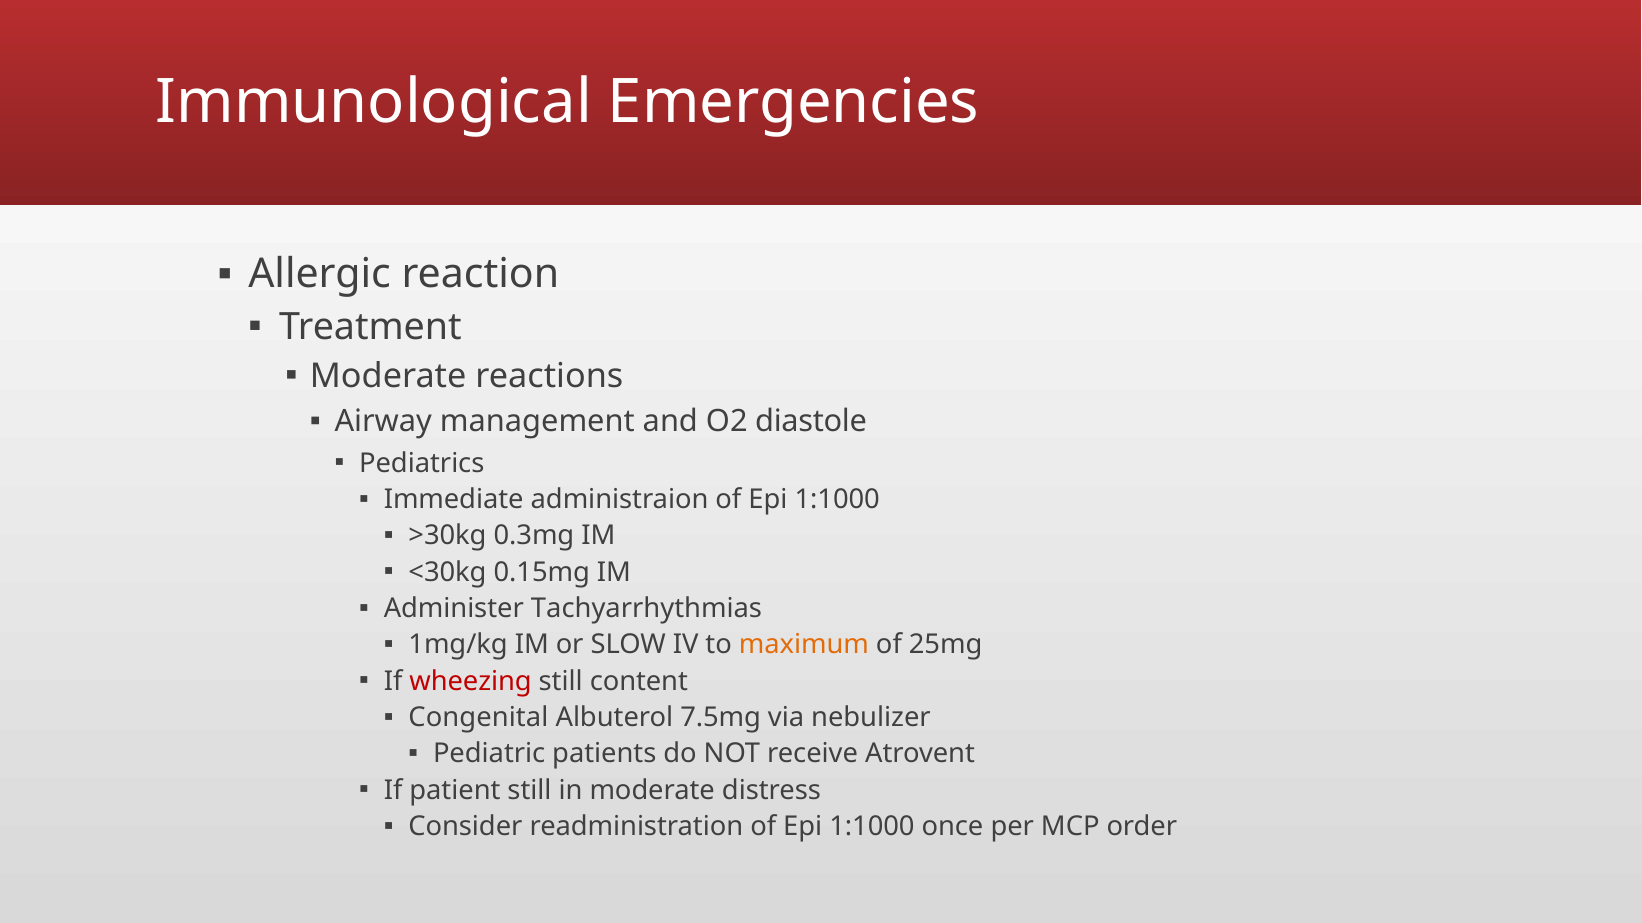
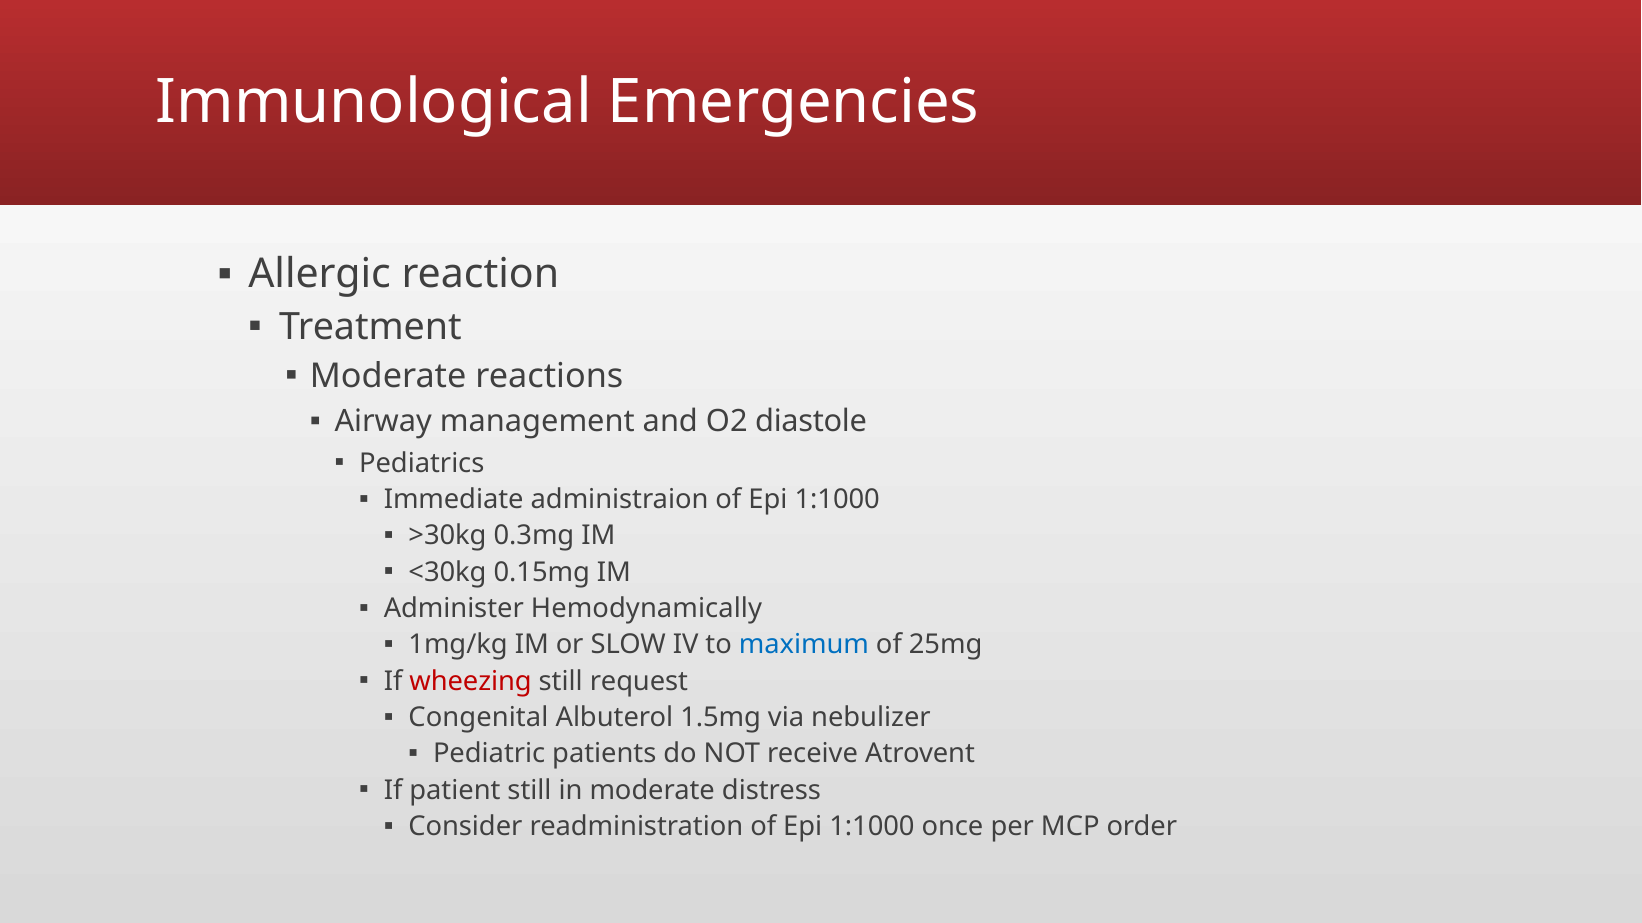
Tachyarrhythmias: Tachyarrhythmias -> Hemodynamically
maximum colour: orange -> blue
content: content -> request
7.5mg: 7.5mg -> 1.5mg
